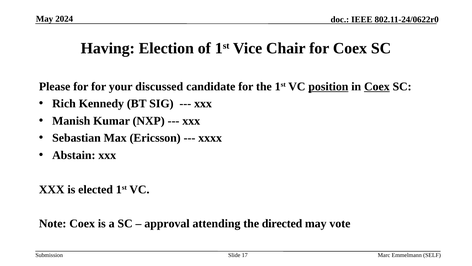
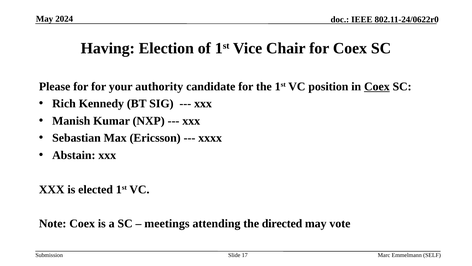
discussed: discussed -> authority
position underline: present -> none
approval: approval -> meetings
